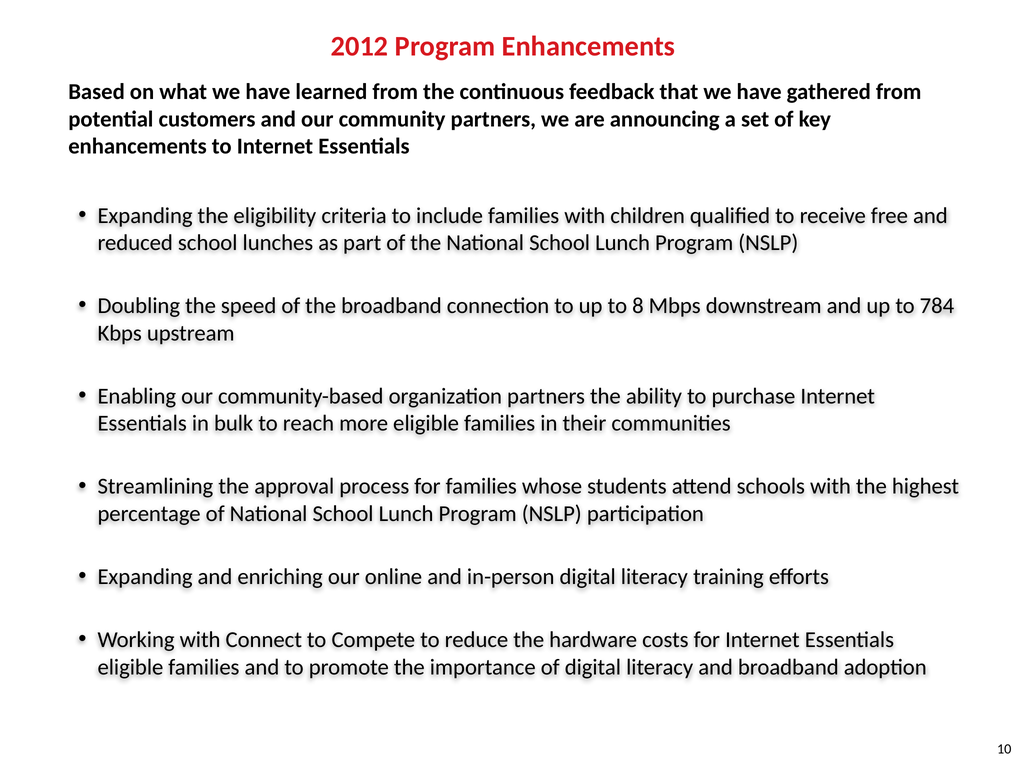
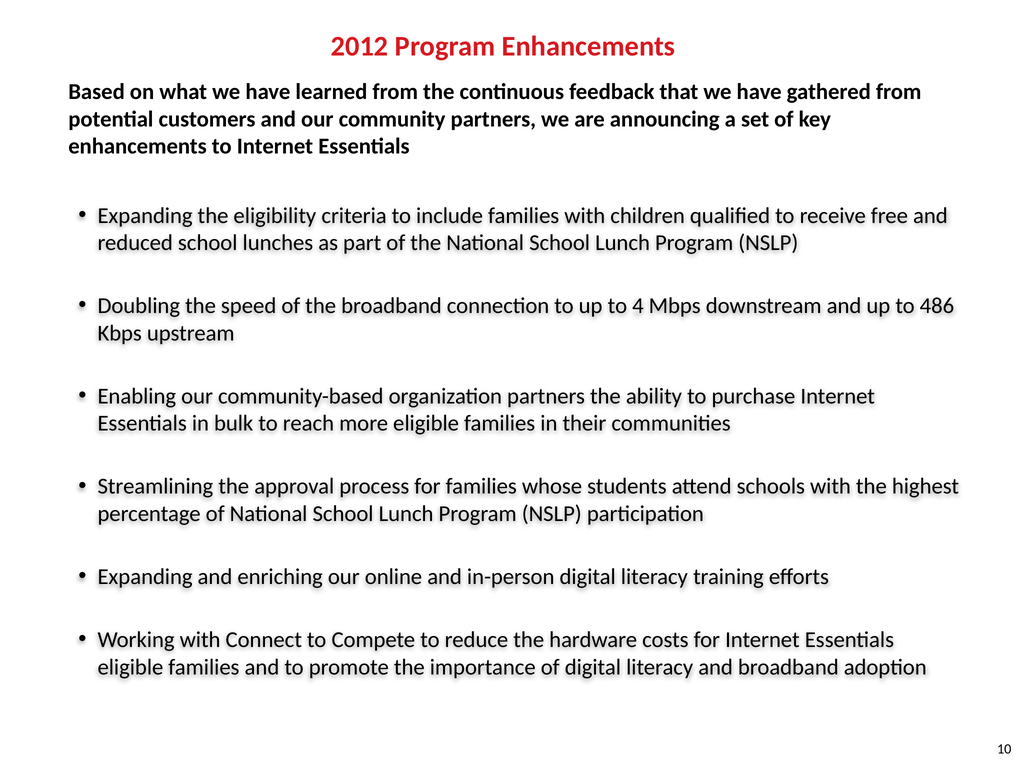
8: 8 -> 4
784: 784 -> 486
